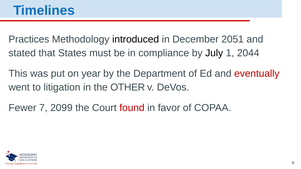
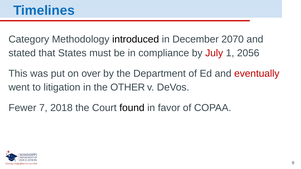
Practices: Practices -> Category
2051: 2051 -> 2070
July colour: black -> red
2044: 2044 -> 2056
year: year -> over
2099: 2099 -> 2018
found colour: red -> black
